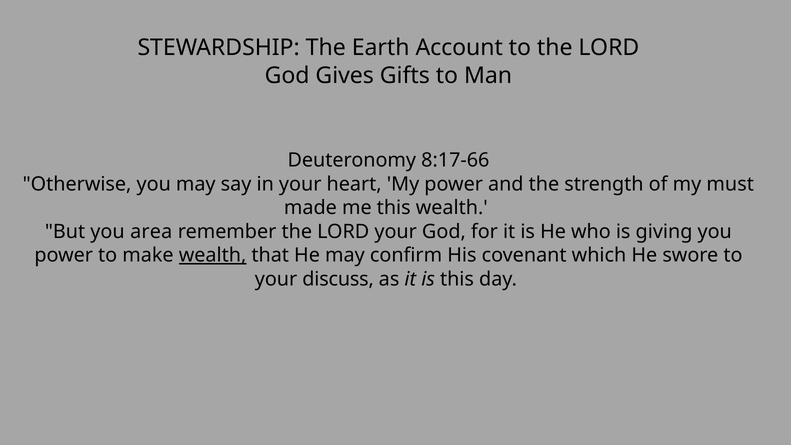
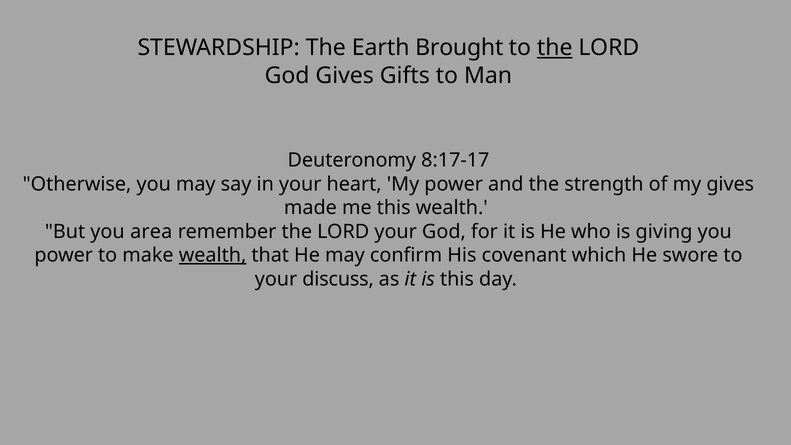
Account: Account -> Brought
the at (555, 48) underline: none -> present
8:17-66: 8:17-66 -> 8:17-17
my must: must -> gives
